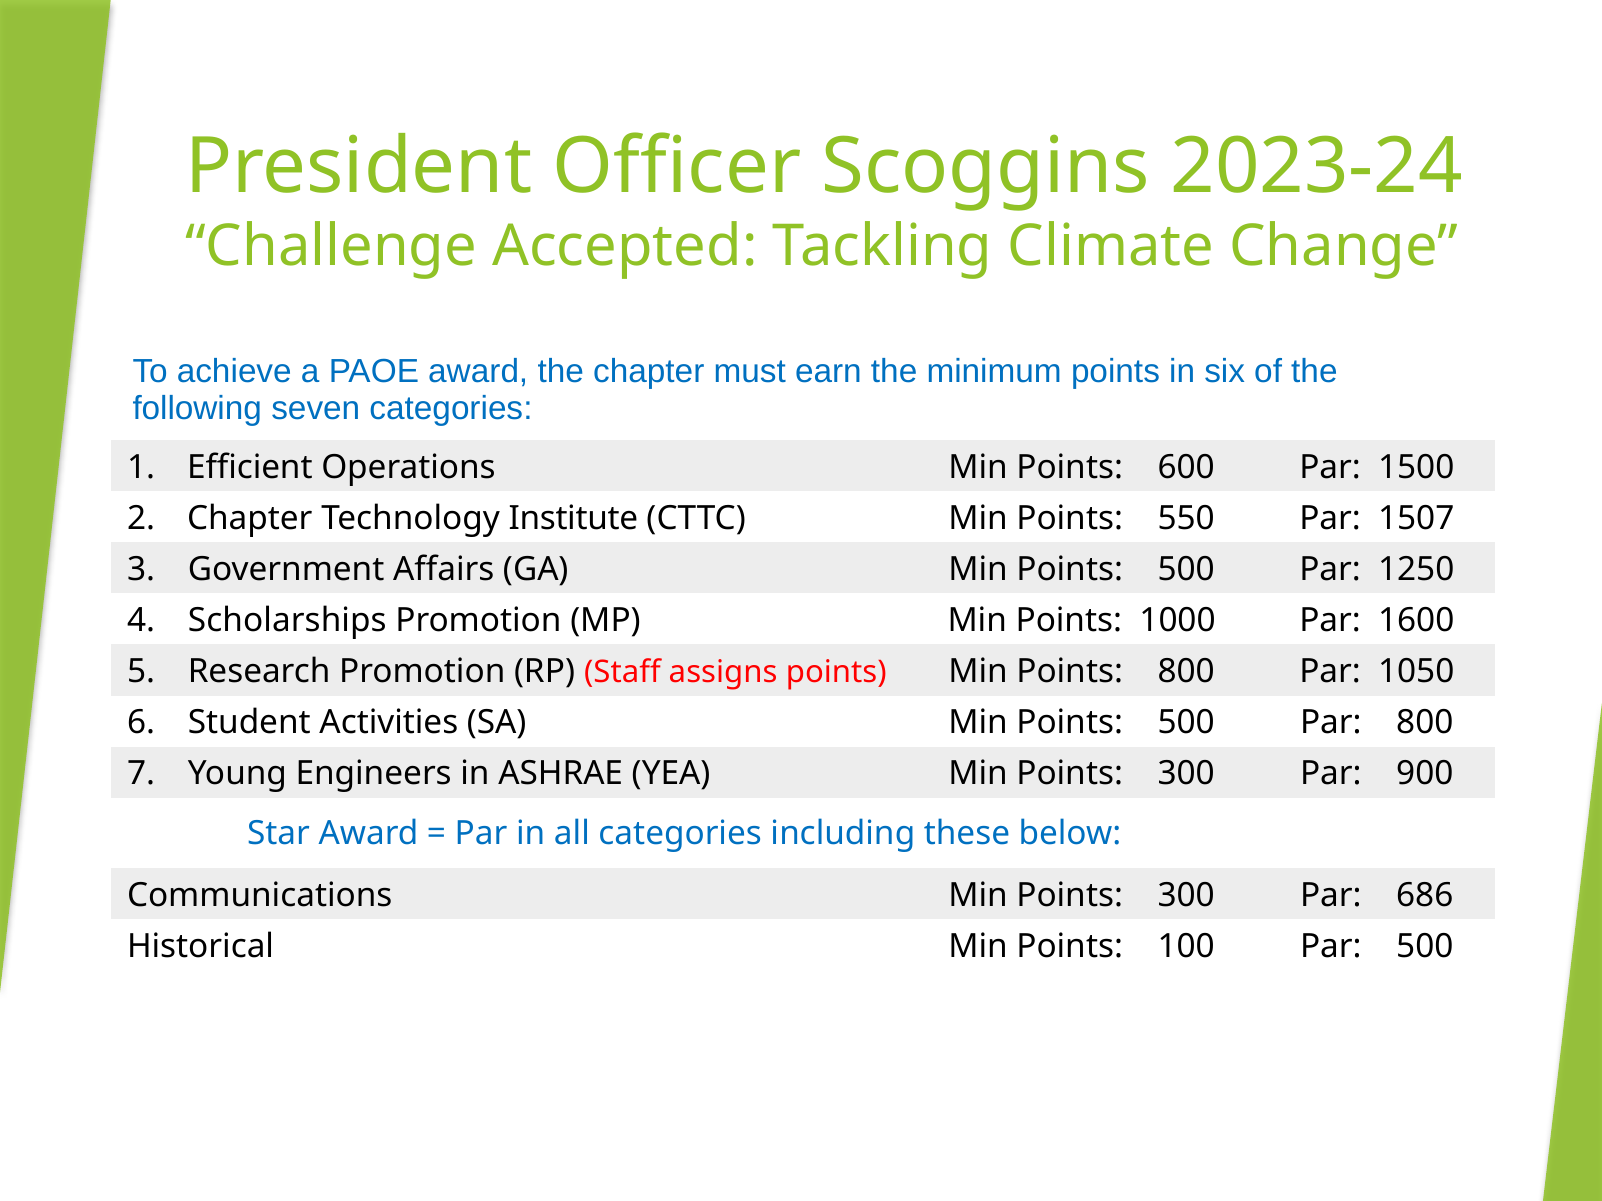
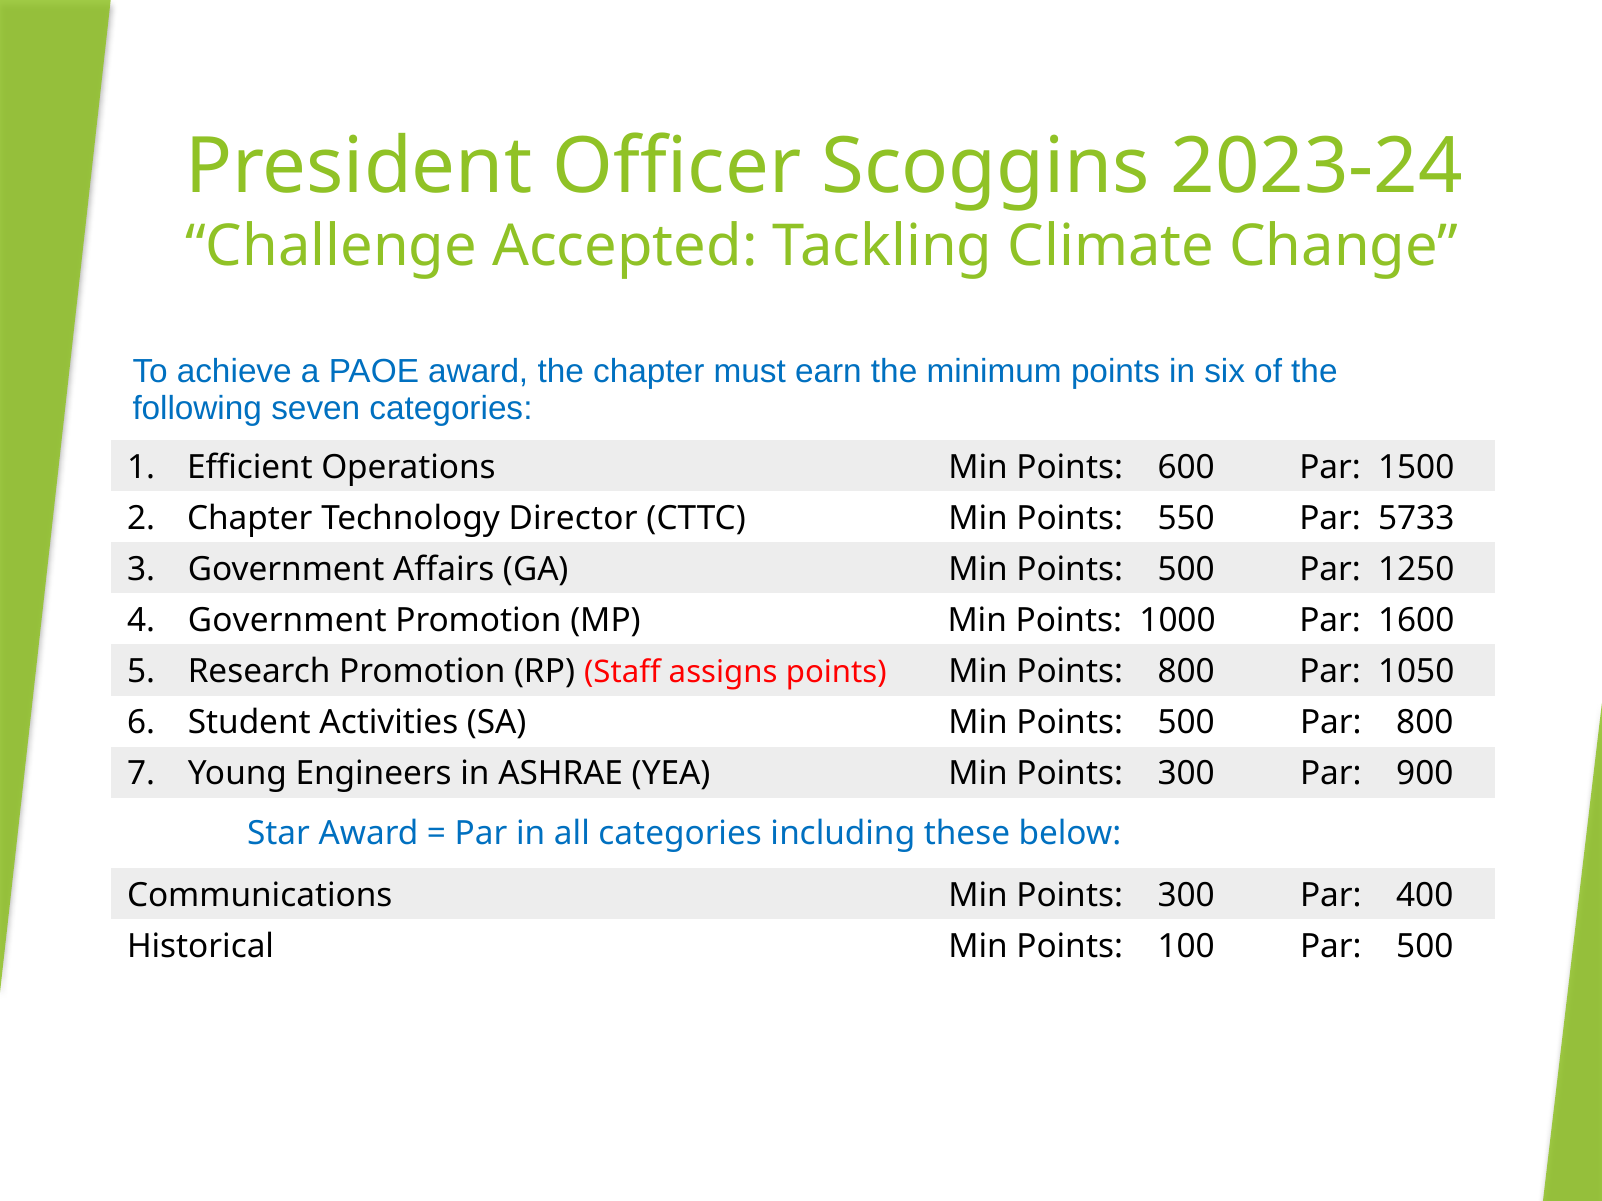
Institute: Institute -> Director
1507: 1507 -> 5733
Scholarships at (287, 621): Scholarships -> Government
686: 686 -> 400
